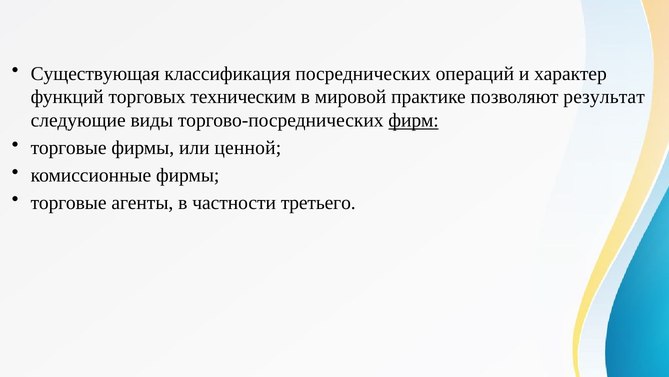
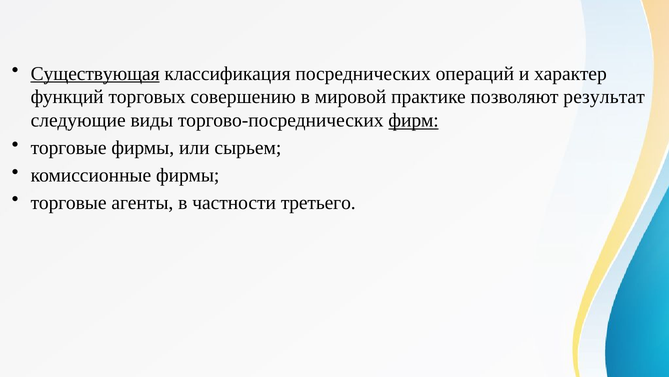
Существующая underline: none -> present
техническим: техническим -> совершению
ценной: ценной -> сырьем
